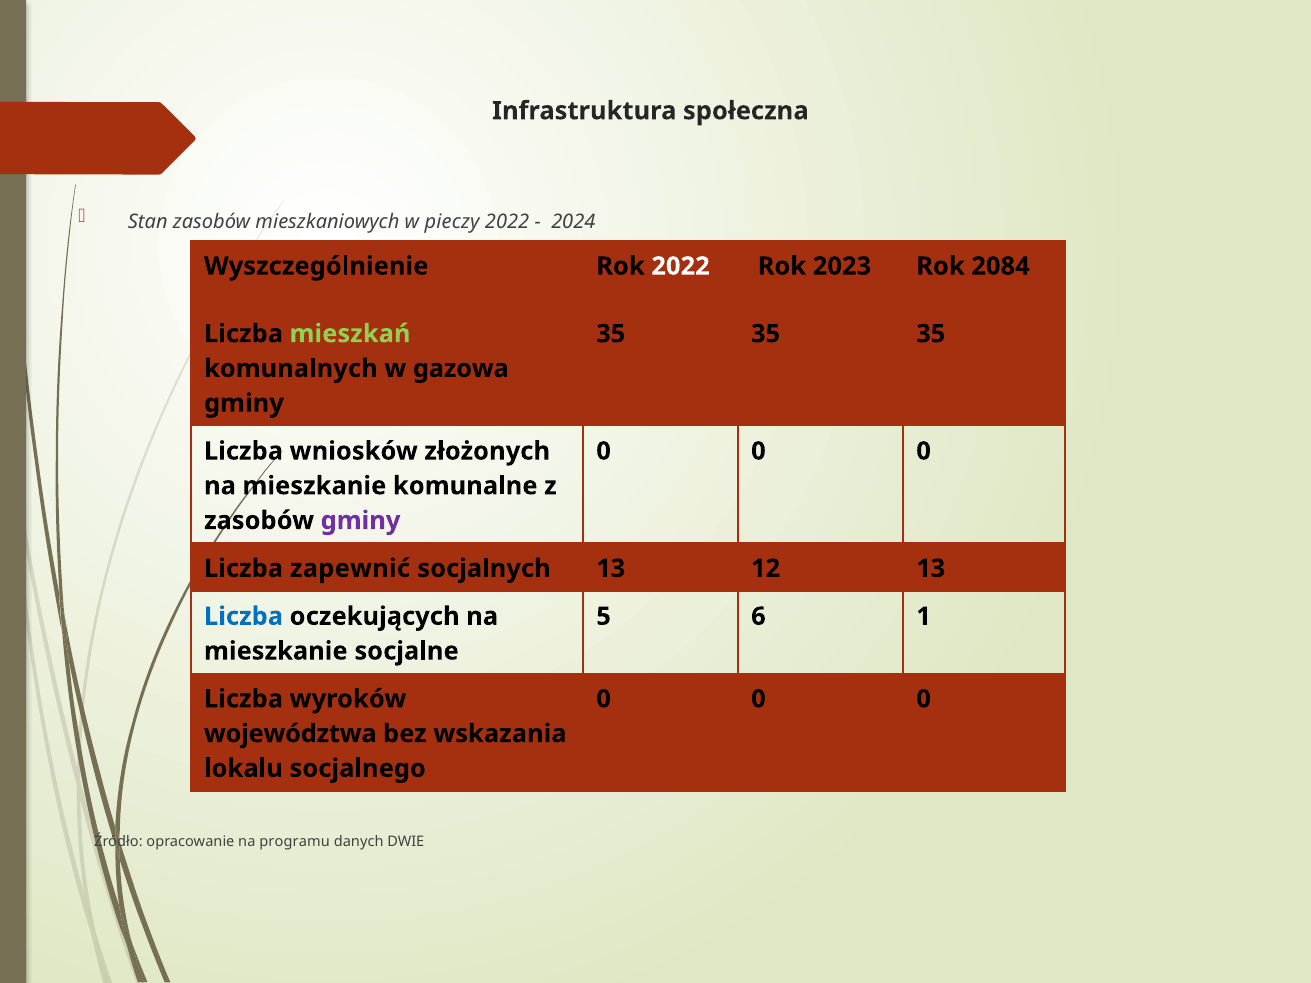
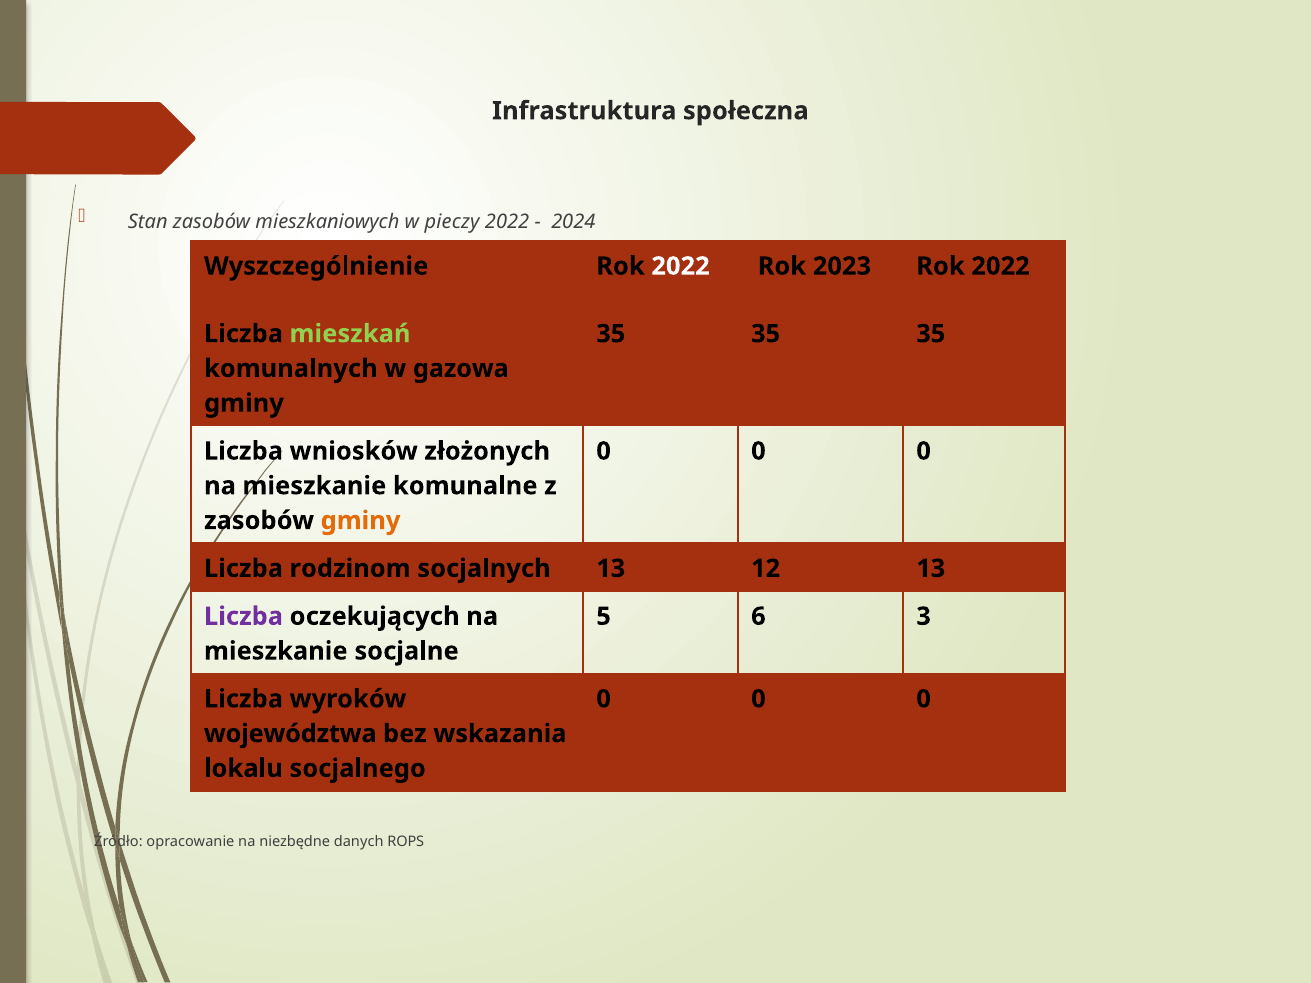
2023 Rok 2084: 2084 -> 2022
gminy at (360, 521) colour: purple -> orange
zapewnić: zapewnić -> rodzinom
Liczba at (244, 617) colour: blue -> purple
1: 1 -> 3
programu: programu -> niezbędne
DWIE: DWIE -> ROPS
